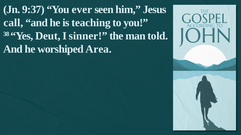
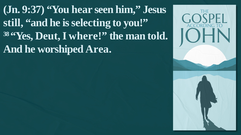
ever: ever -> hear
call: call -> still
teaching: teaching -> selecting
sinner: sinner -> where
